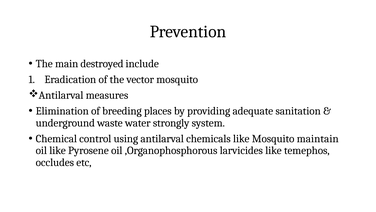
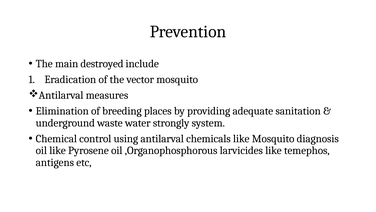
maintain: maintain -> diagnosis
occludes: occludes -> antigens
